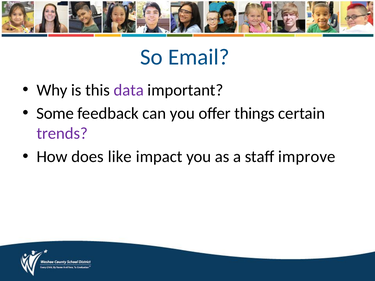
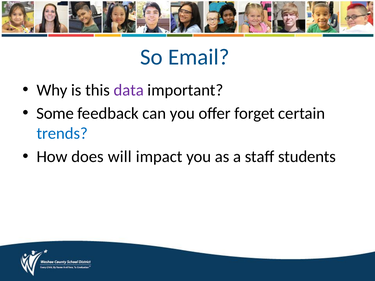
things: things -> forget
trends colour: purple -> blue
like: like -> will
improve: improve -> students
